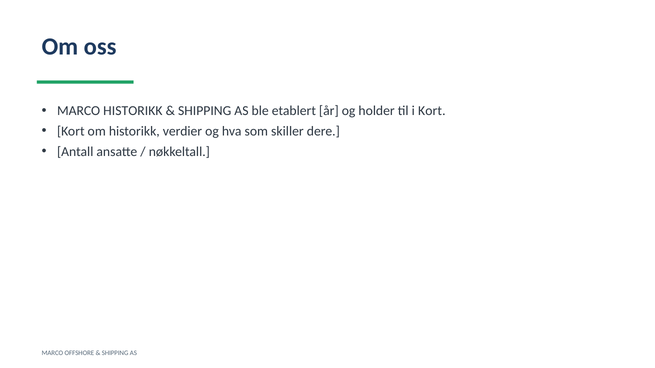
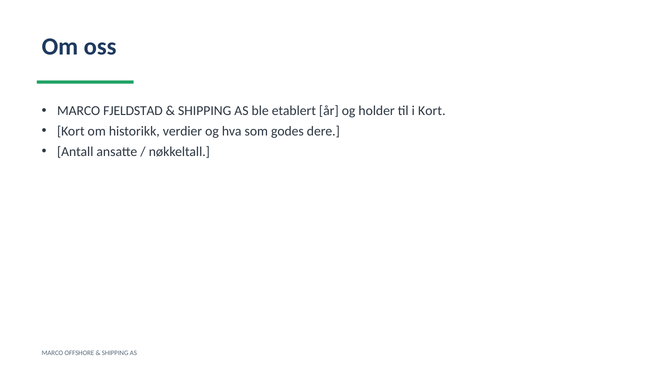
MARCO HISTORIKK: HISTORIKK -> FJELDSTAD
skiller: skiller -> godes
